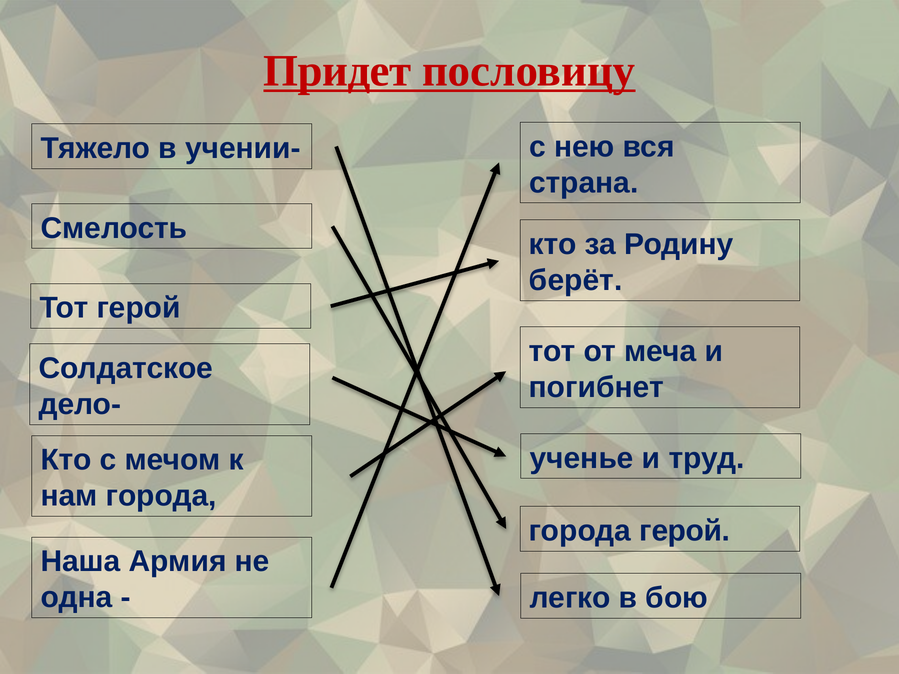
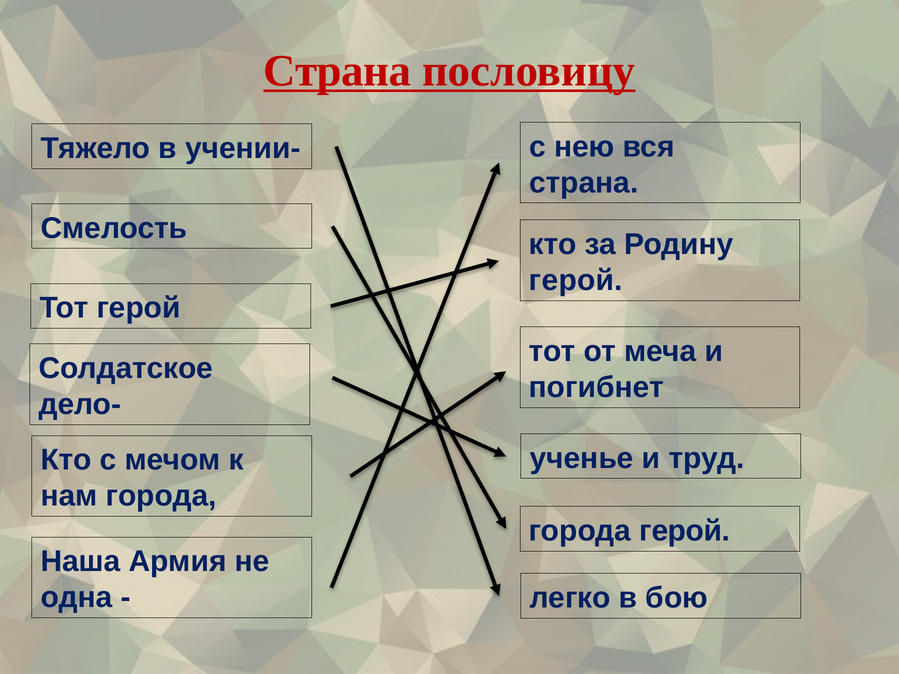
Придет at (337, 71): Придет -> Страна
берёт at (576, 281): берёт -> герой
